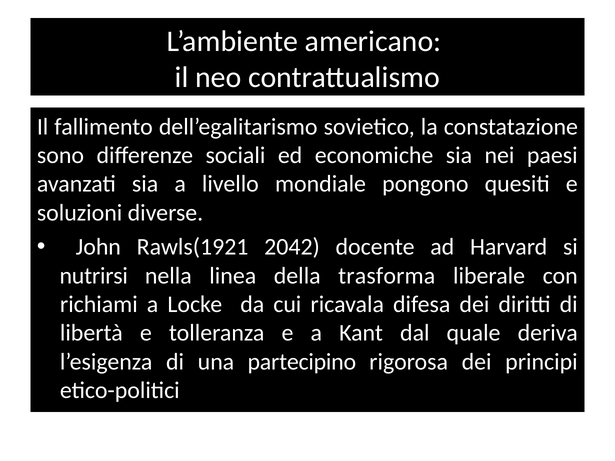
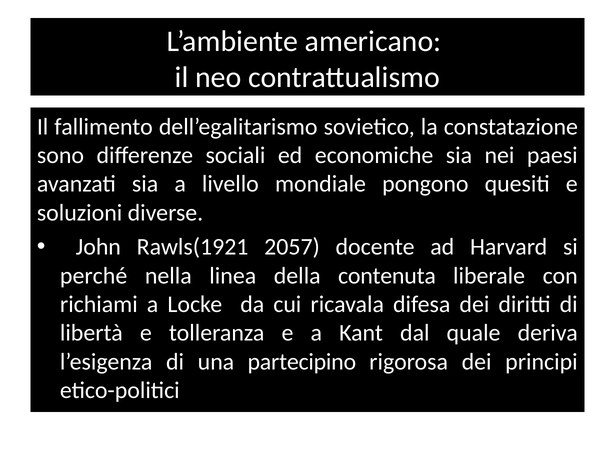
2042: 2042 -> 2057
nutrirsi: nutrirsi -> perché
trasforma: trasforma -> contenuta
